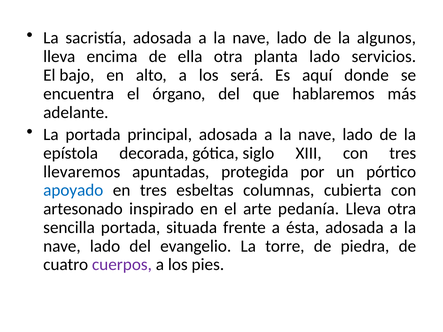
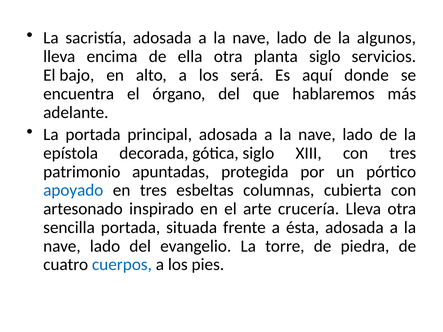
planta lado: lado -> siglo
llevaremos: llevaremos -> patrimonio
pedanía: pedanía -> crucería
cuerpos colour: purple -> blue
